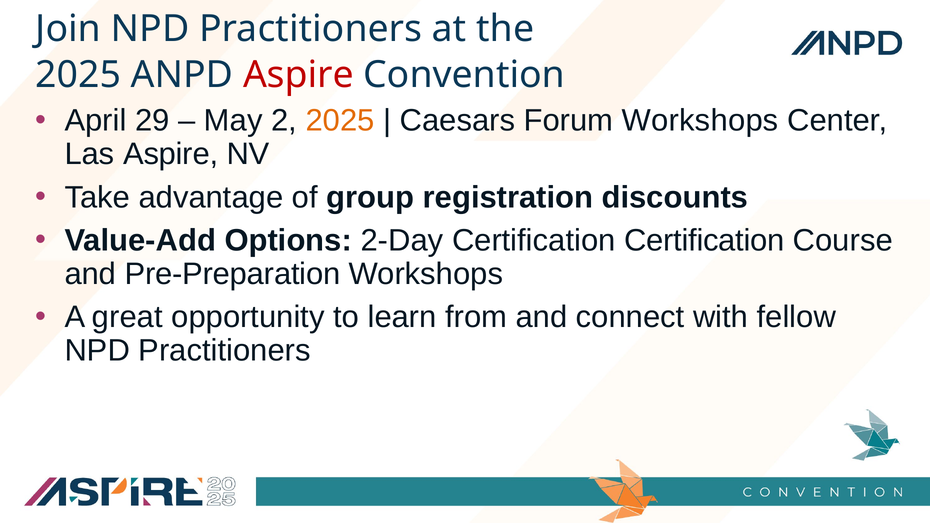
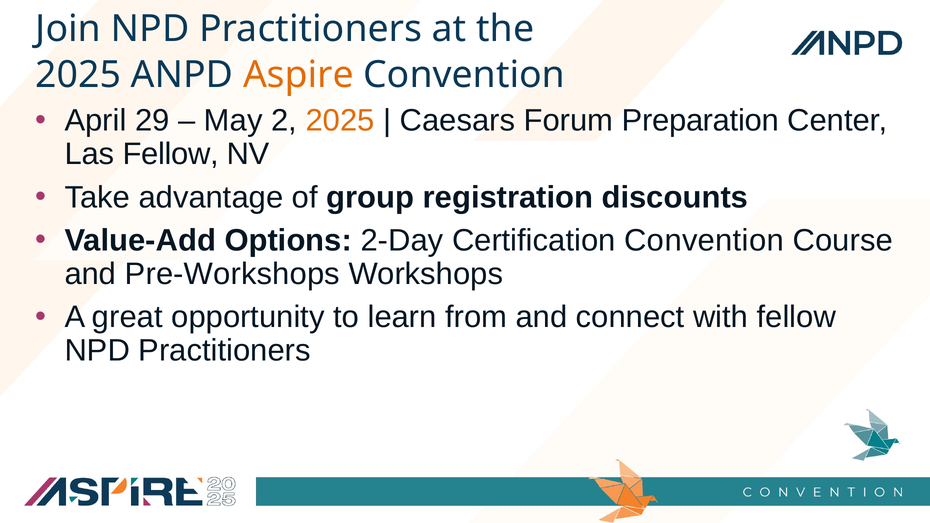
Aspire at (298, 75) colour: red -> orange
Forum Workshops: Workshops -> Preparation
Las Aspire: Aspire -> Fellow
Certification Certification: Certification -> Convention
Pre-Preparation: Pre-Preparation -> Pre-Workshops
